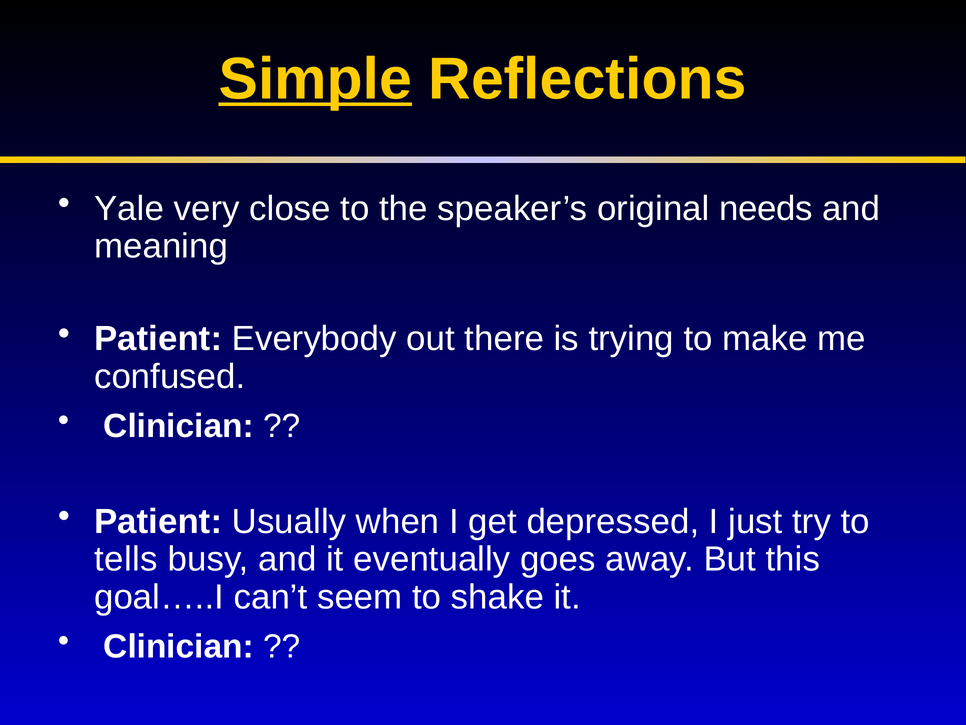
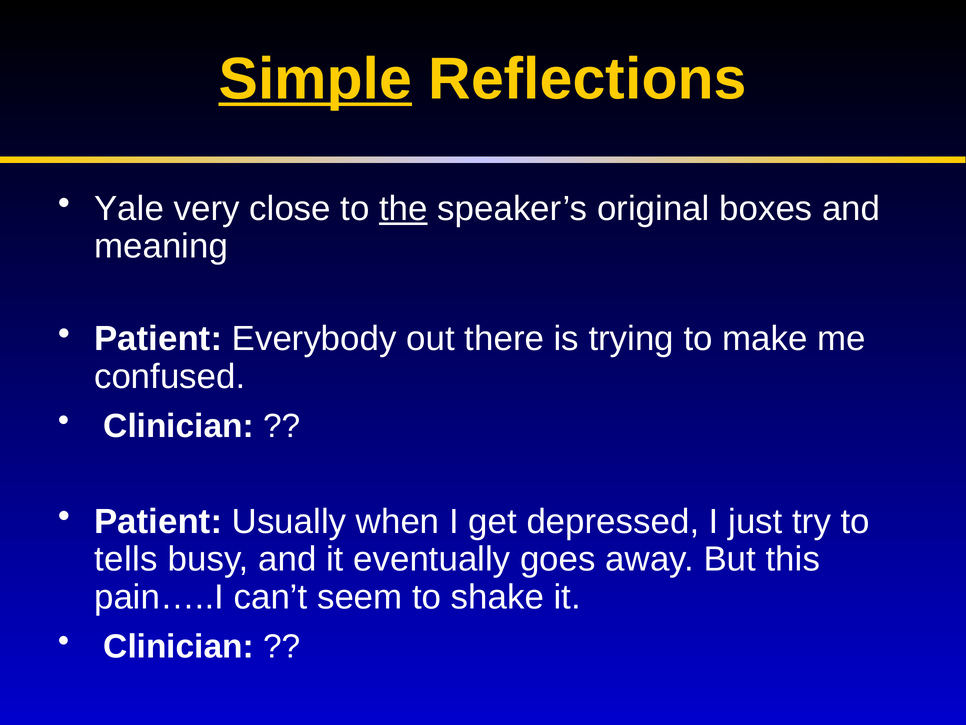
the underline: none -> present
needs: needs -> boxes
goal…..I: goal…..I -> pain…..I
